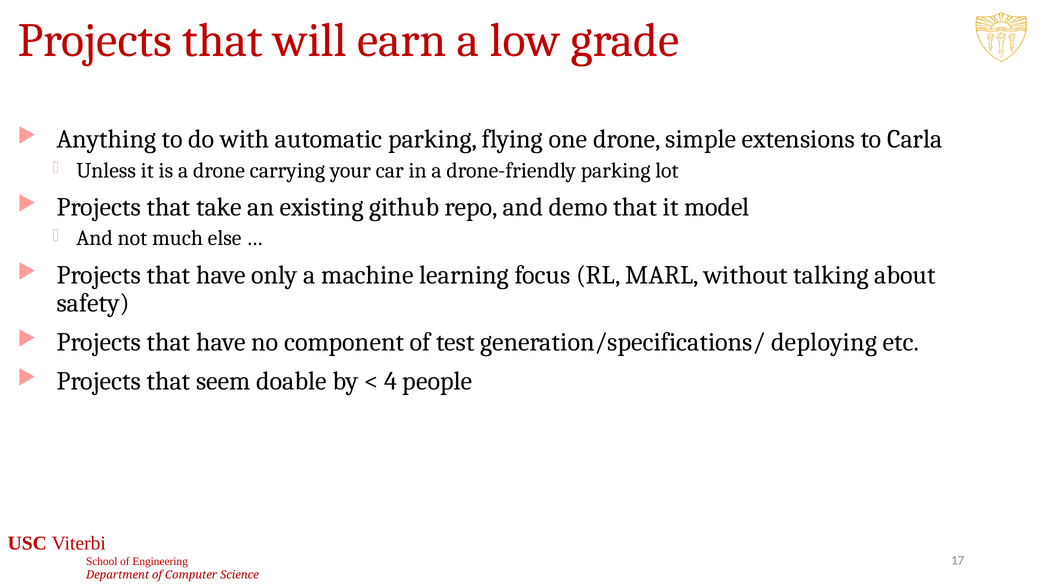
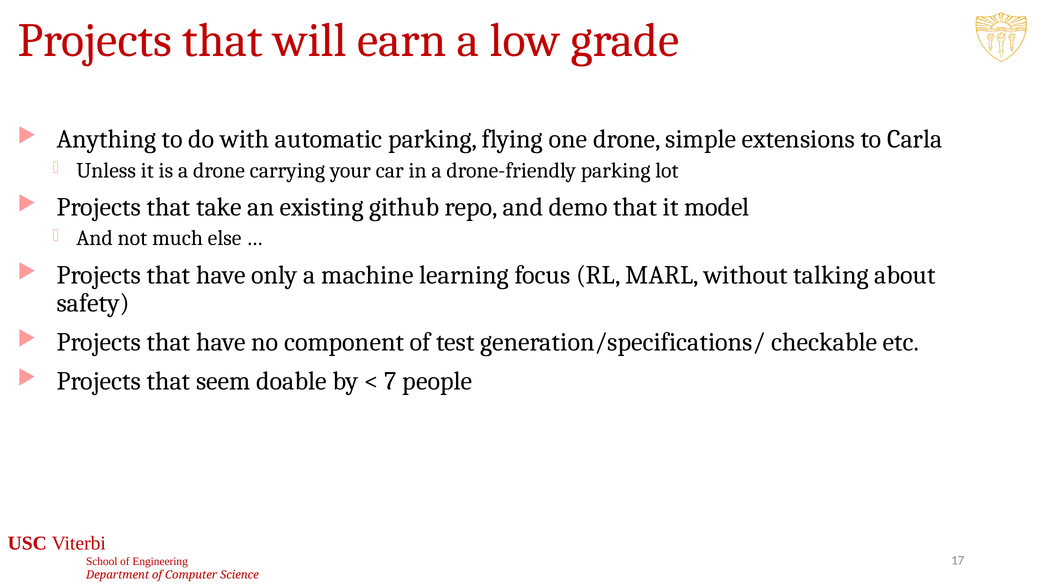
deploying: deploying -> checkable
4: 4 -> 7
